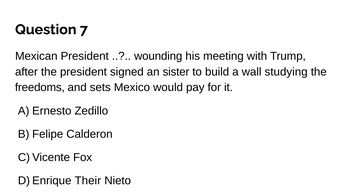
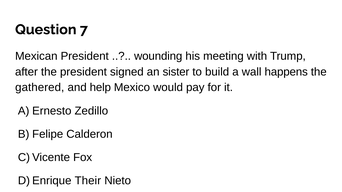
studying: studying -> happens
freedoms: freedoms -> gathered
sets: sets -> help
